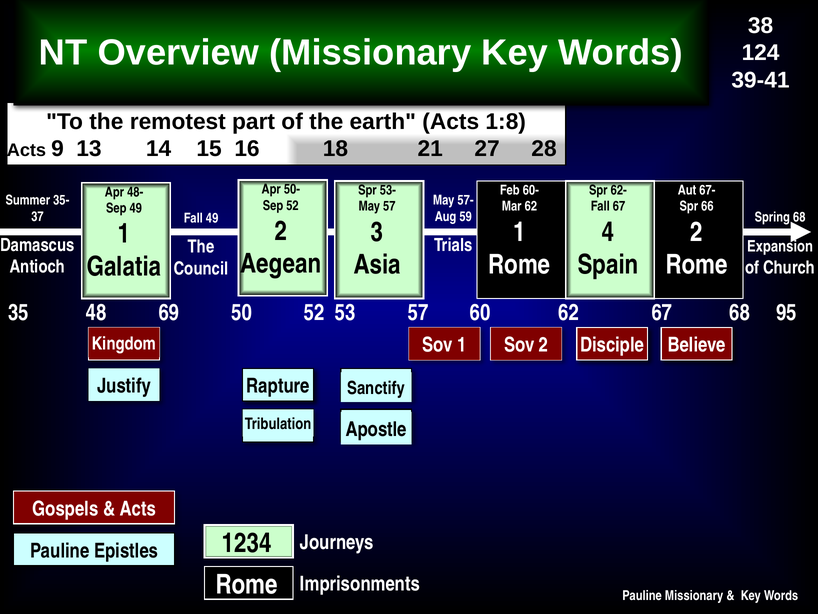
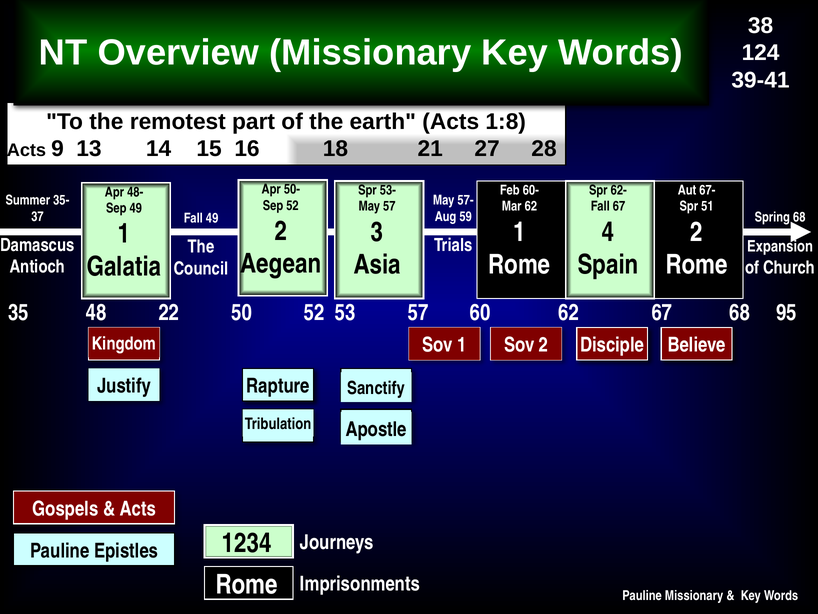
66: 66 -> 51
69: 69 -> 22
